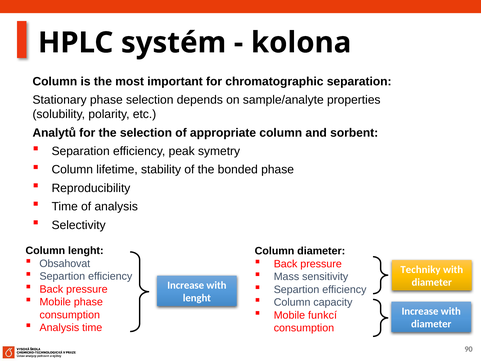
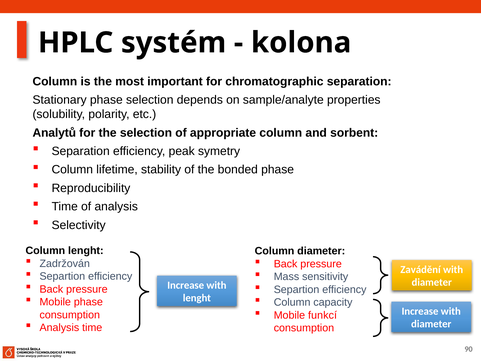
Obsahovat: Obsahovat -> Zadržován
Techniky: Techniky -> Zavádění
